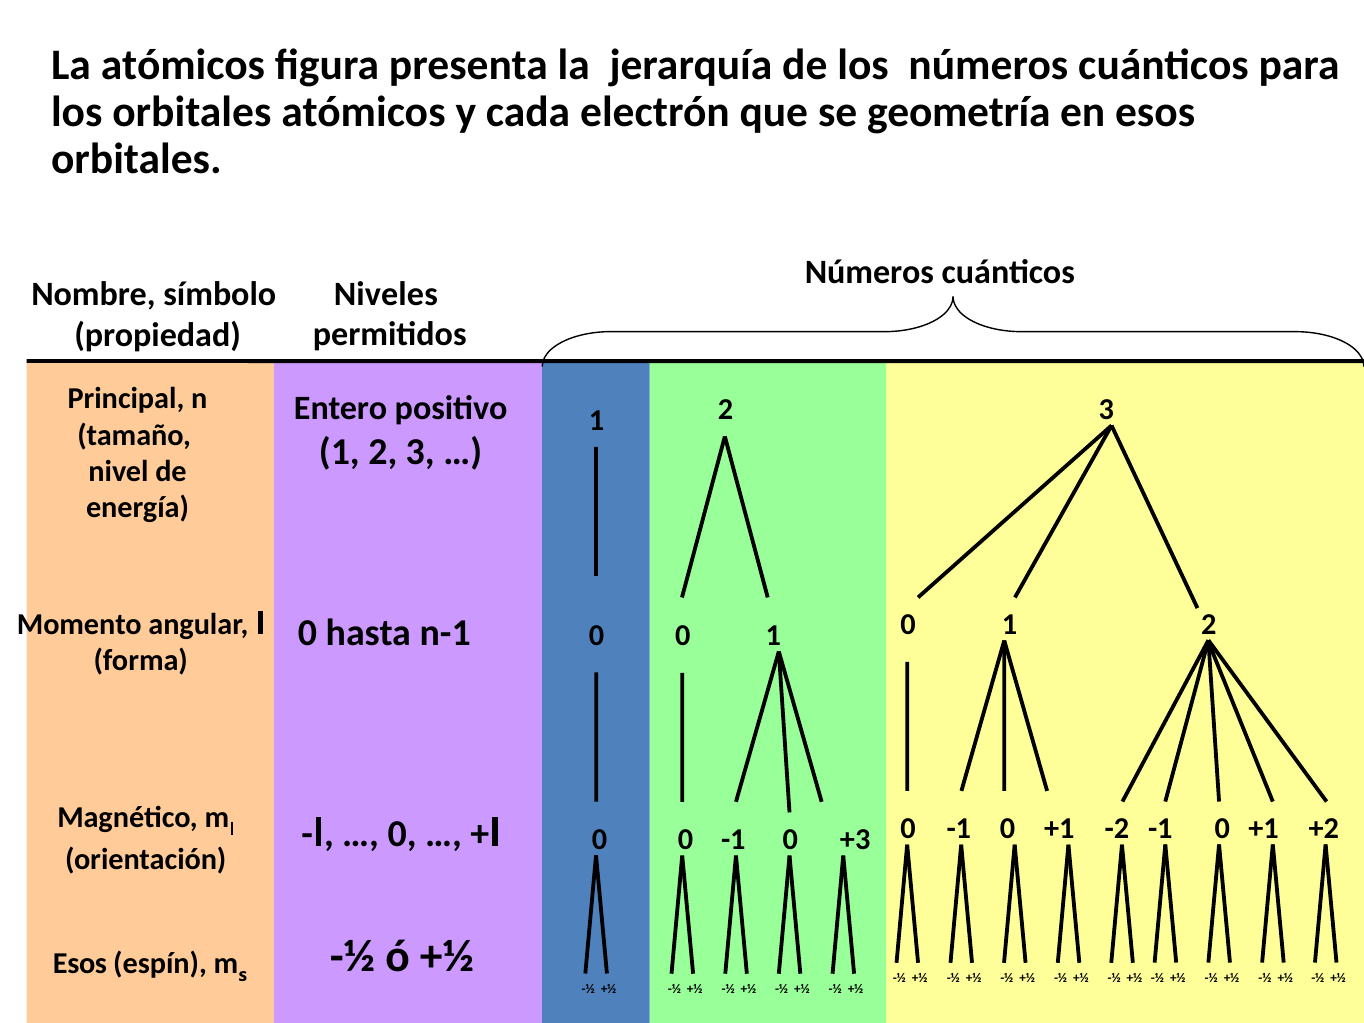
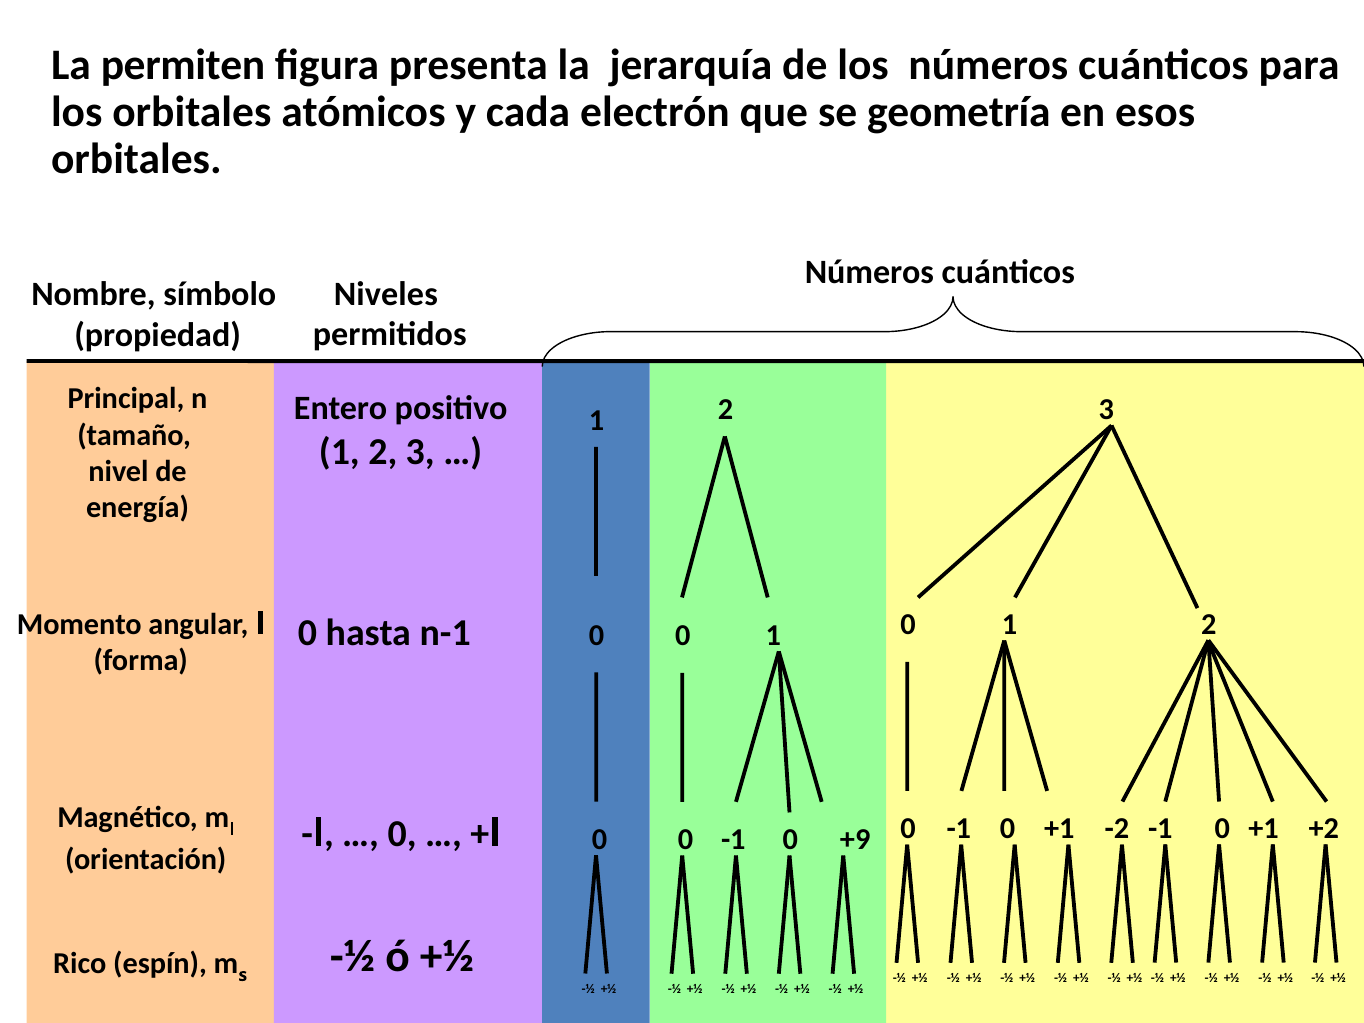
La atómicos: atómicos -> permiten
+3: +3 -> +9
Esos at (80, 963): Esos -> Rico
